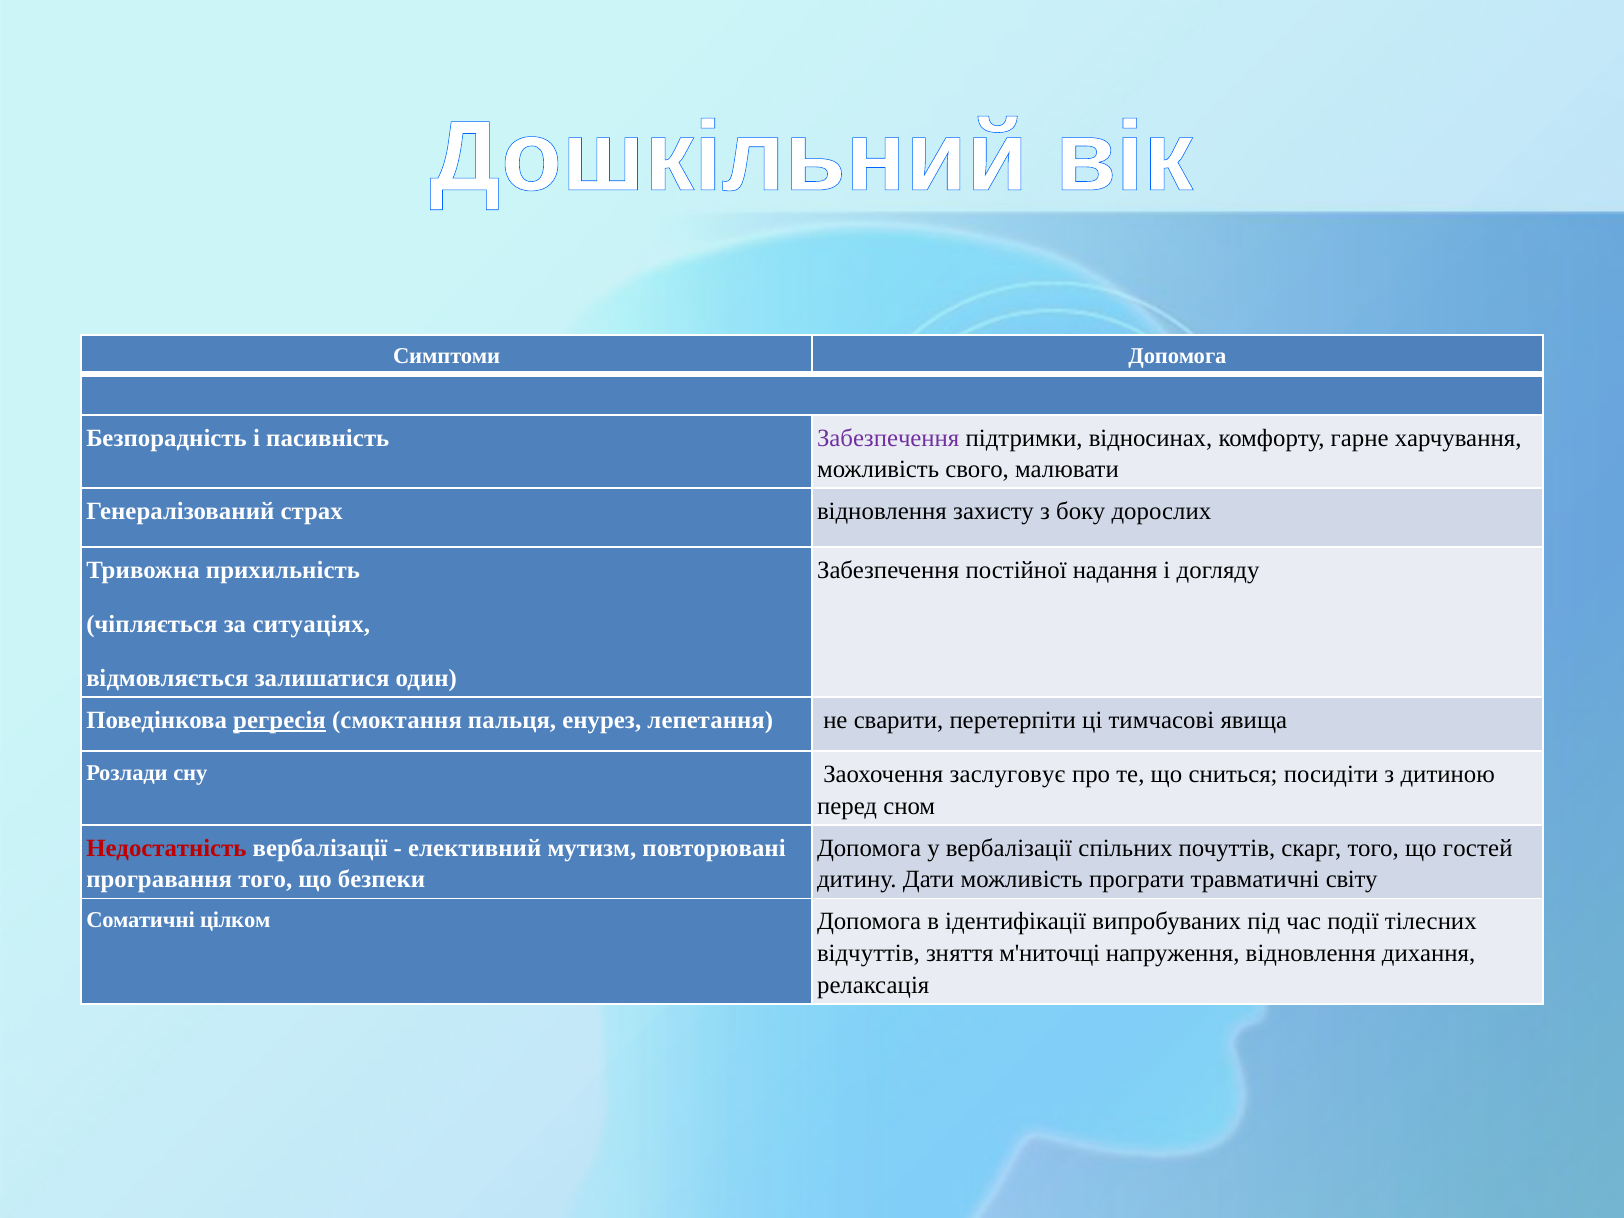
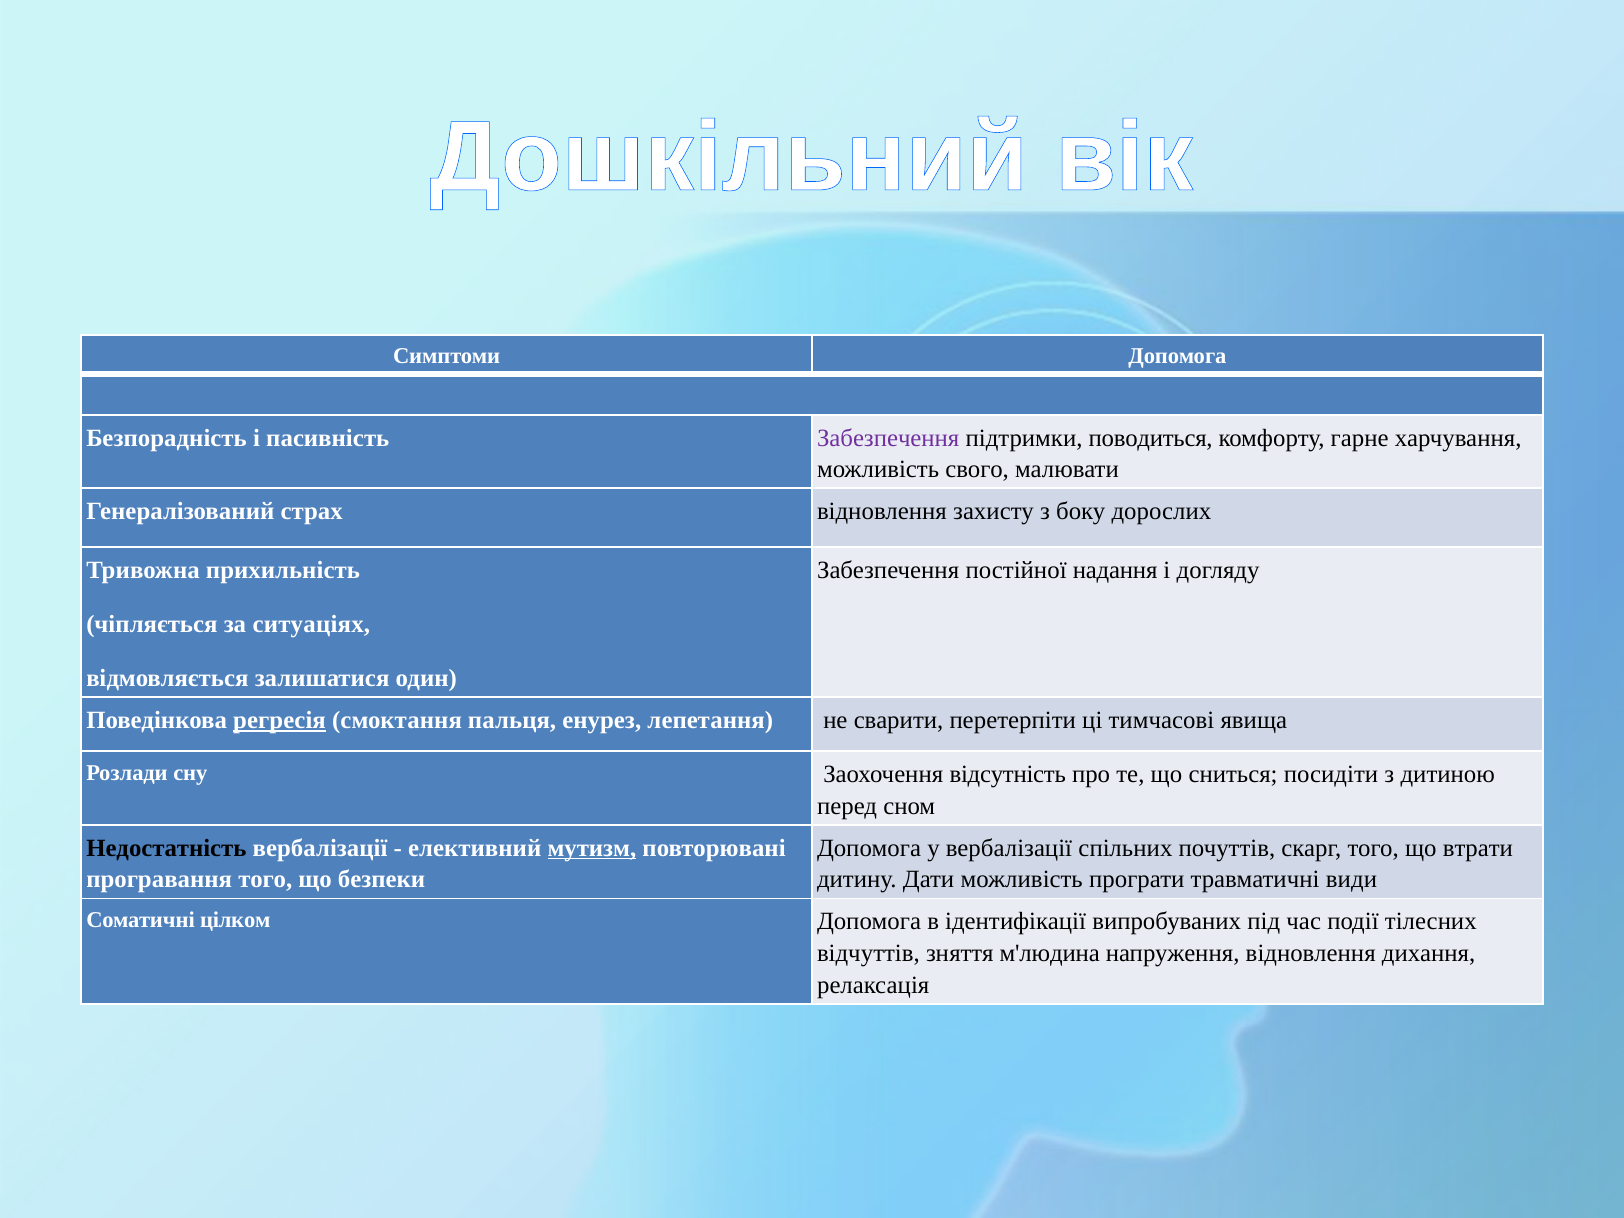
відносинах: відносинах -> поводиться
заслуговує: заслуговує -> відсутність
Недостатність colour: red -> black
мутизм underline: none -> present
гостей: гостей -> втрати
світу: світу -> види
м'ниточці: м'ниточці -> м'людина
